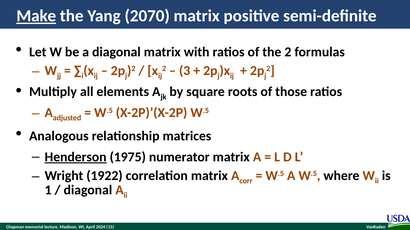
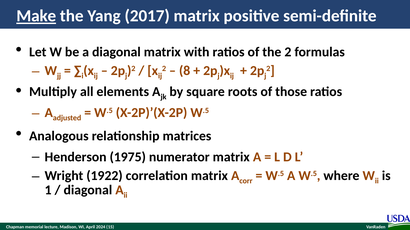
2070: 2070 -> 2017
3: 3 -> 8
Henderson underline: present -> none
